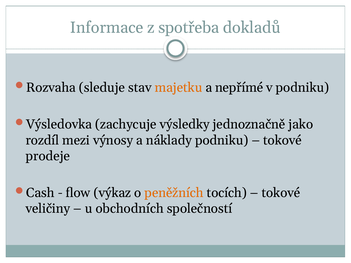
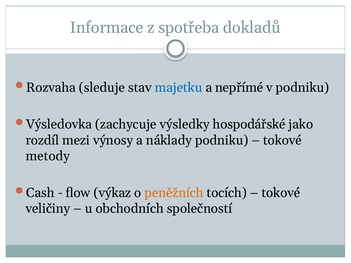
majetku colour: orange -> blue
jednoznačně: jednoznačně -> hospodářské
prodeje: prodeje -> metody
